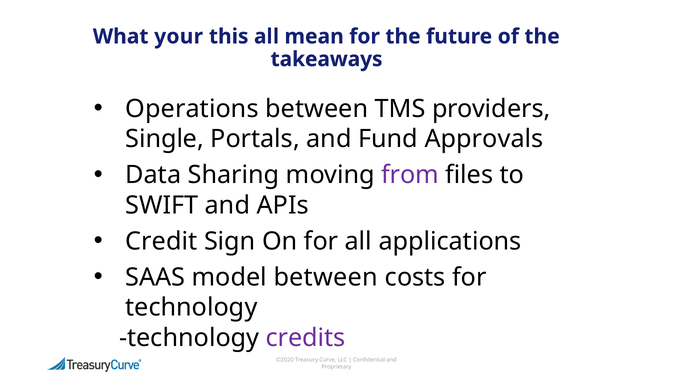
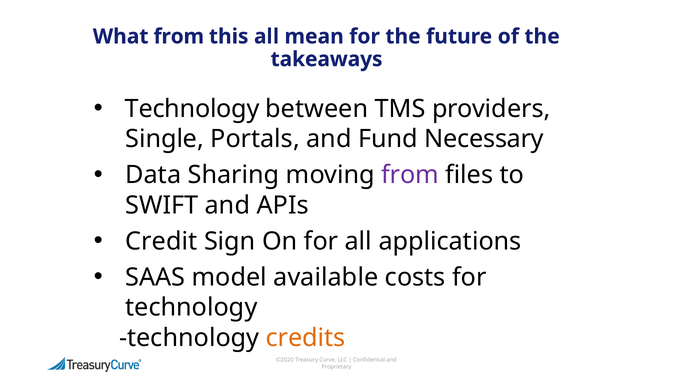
What your: your -> from
Operations at (192, 109): Operations -> Technology
Approvals: Approvals -> Necessary
model between: between -> available
credits colour: purple -> orange
